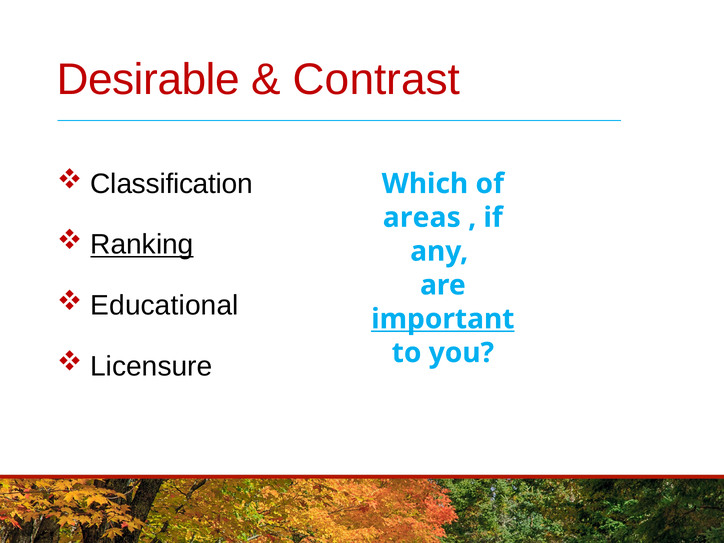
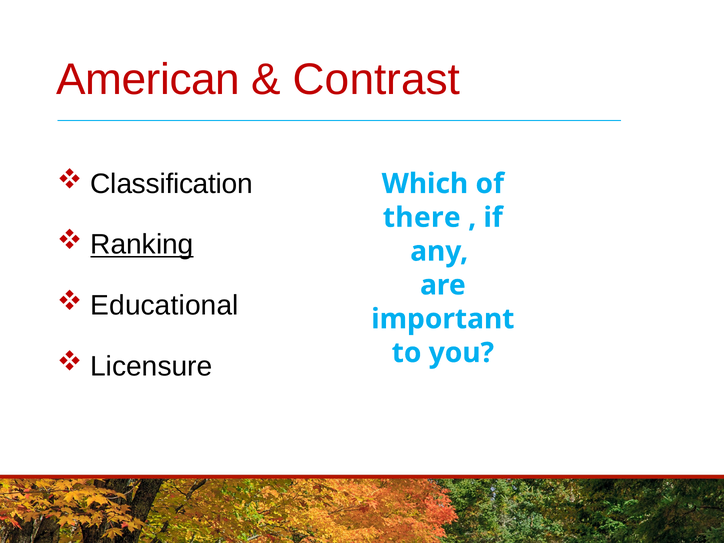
Desirable: Desirable -> American
areas: areas -> there
important underline: present -> none
